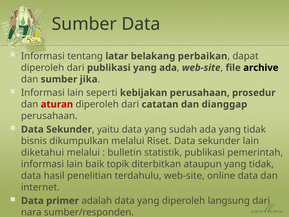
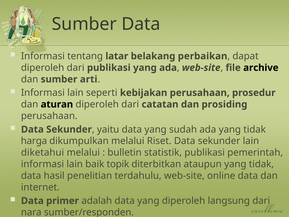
jika: jika -> arti
aturan colour: red -> black
dianggap: dianggap -> prosiding
bisnis: bisnis -> harga
